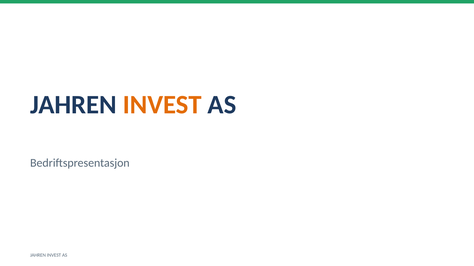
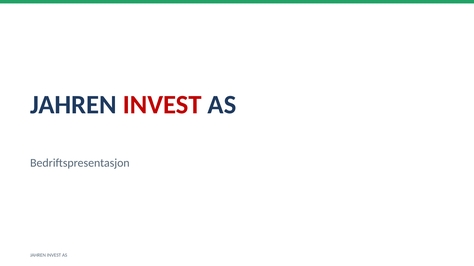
INVEST at (162, 105) colour: orange -> red
